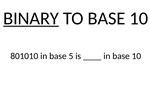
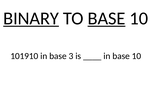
BASE at (107, 18) underline: none -> present
801010: 801010 -> 101910
5: 5 -> 3
